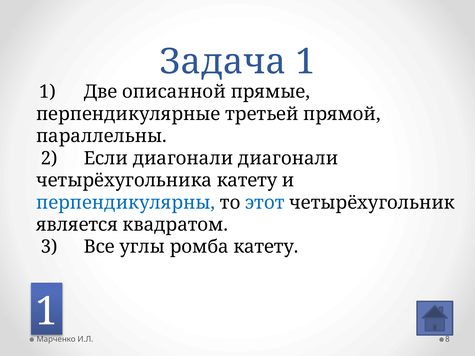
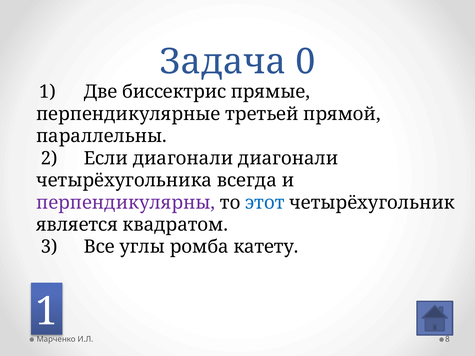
Задача 1: 1 -> 0
описанной: описанной -> биссектрис
четырёхугольника катету: катету -> всегда
перпендикулярны colour: blue -> purple
